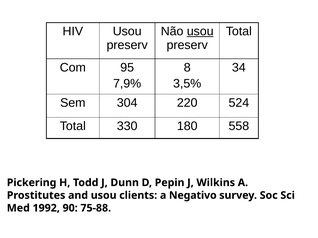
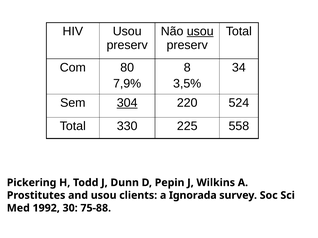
95: 95 -> 80
304 underline: none -> present
180: 180 -> 225
Negativo: Negativo -> Ignorada
90: 90 -> 30
